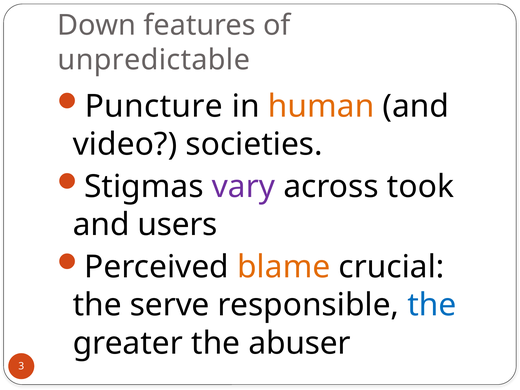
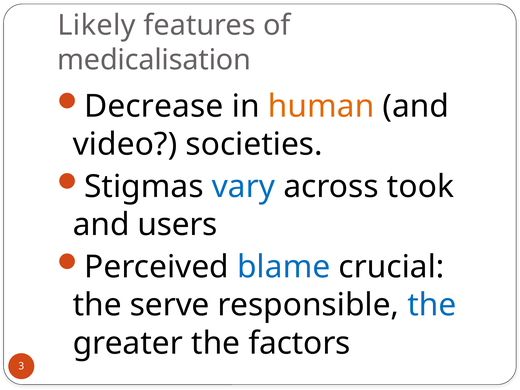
Down: Down -> Likely
unpredictable: unpredictable -> medicalisation
Puncture: Puncture -> Decrease
vary colour: purple -> blue
blame colour: orange -> blue
abuser: abuser -> factors
